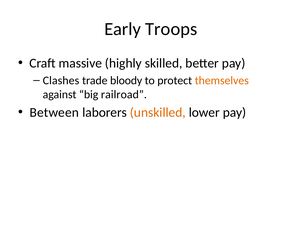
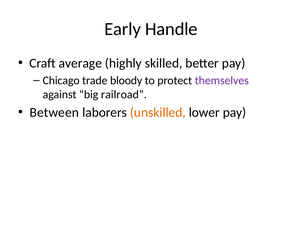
Troops: Troops -> Handle
massive: massive -> average
Clashes: Clashes -> Chicago
themselves colour: orange -> purple
